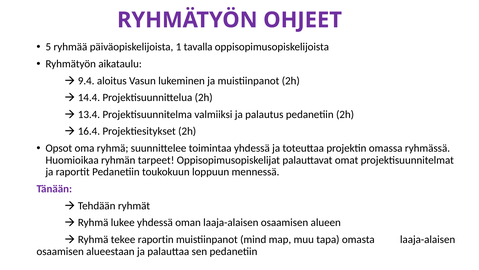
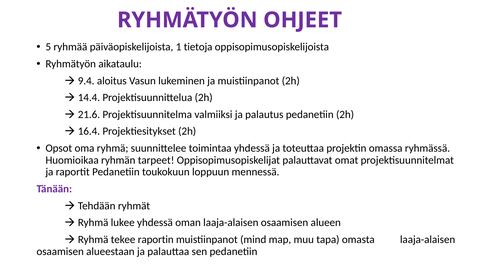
tavalla: tavalla -> tietoja
13.4: 13.4 -> 21.6
